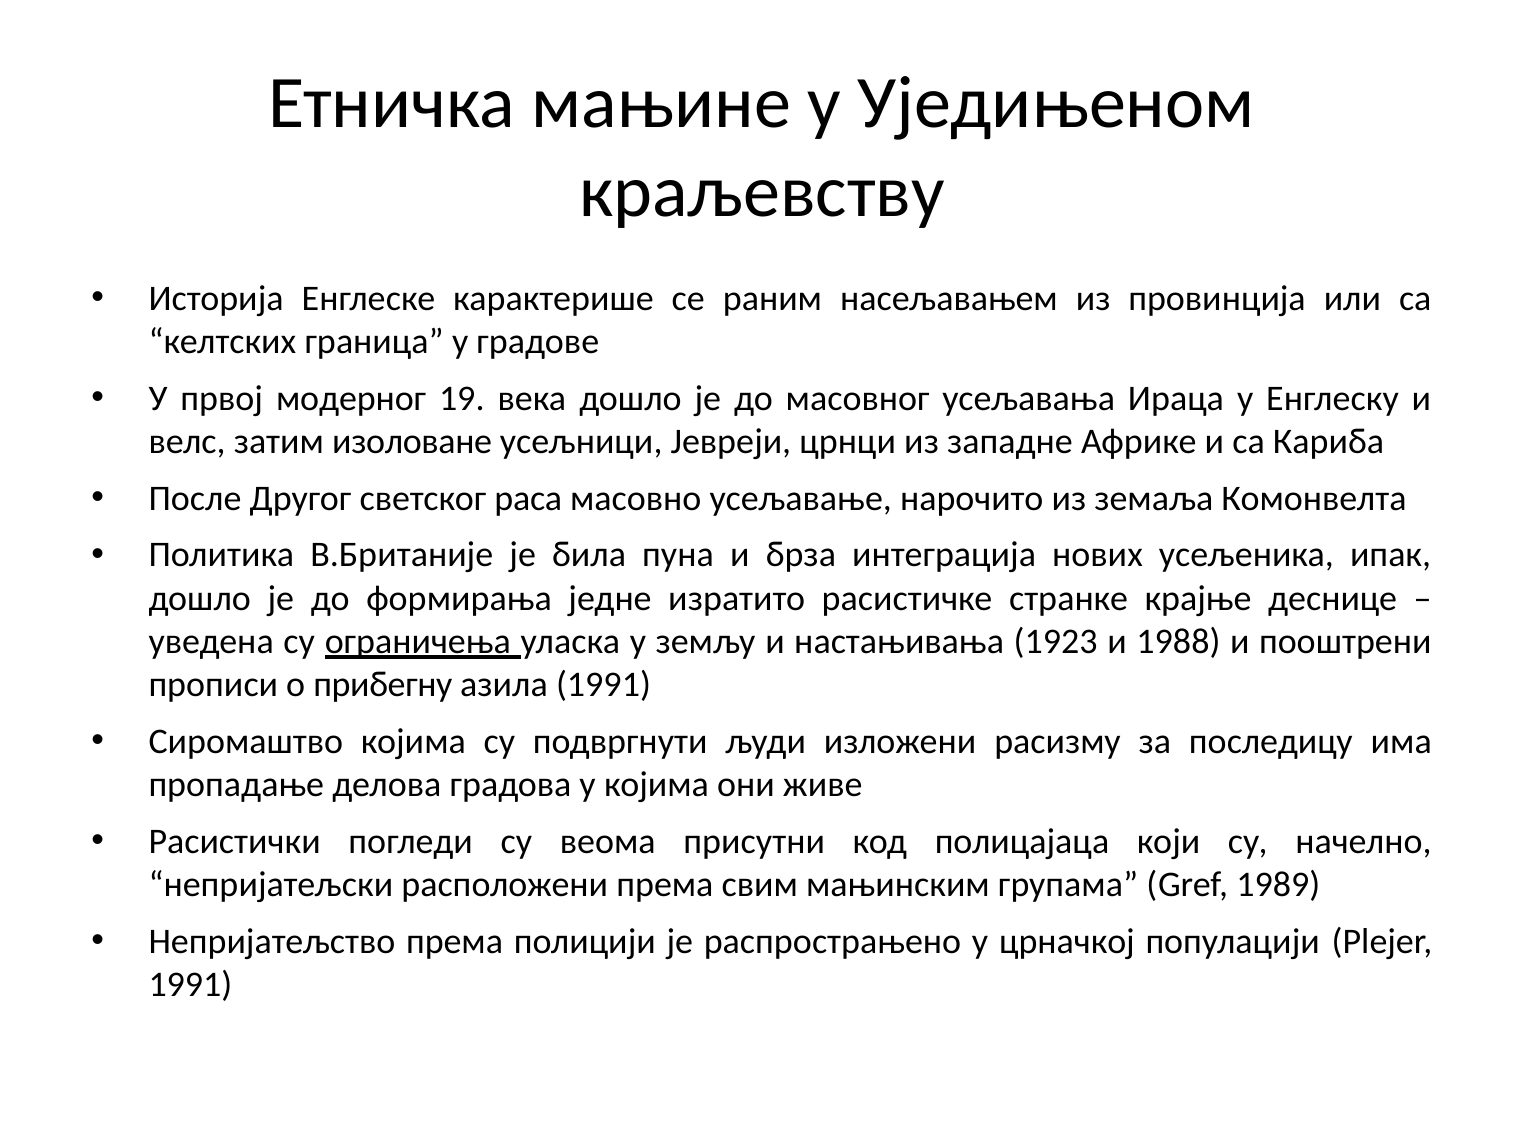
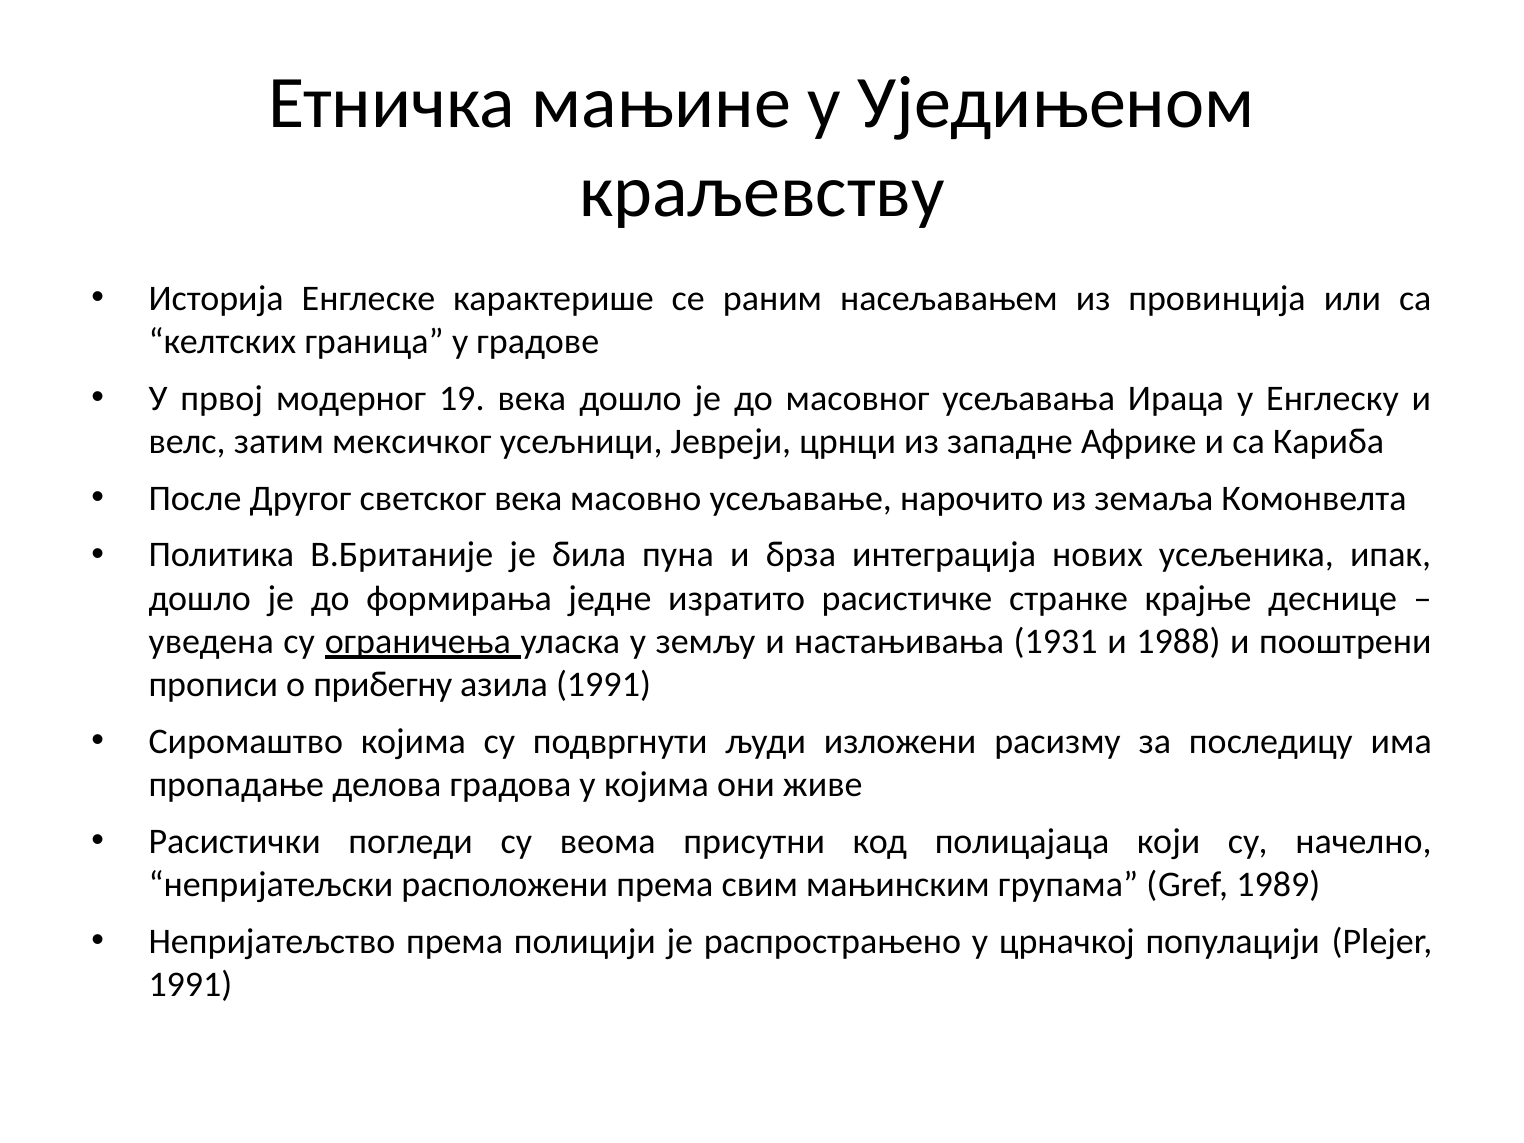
изоловане: изоловане -> мексичког
светског раса: раса -> века
1923: 1923 -> 1931
